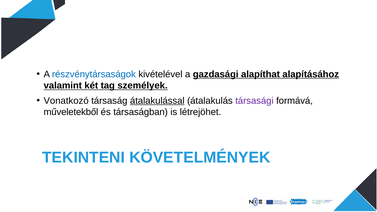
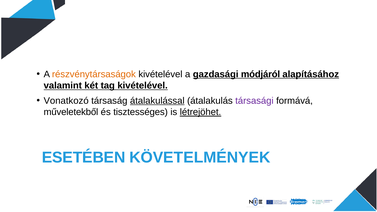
részvénytársaságok colour: blue -> orange
alapíthat: alapíthat -> módjáról
tag személyek: személyek -> kivételével
társaságban: társaságban -> tisztességes
létrejöhet underline: none -> present
TEKINTENI: TEKINTENI -> ESETÉBEN
